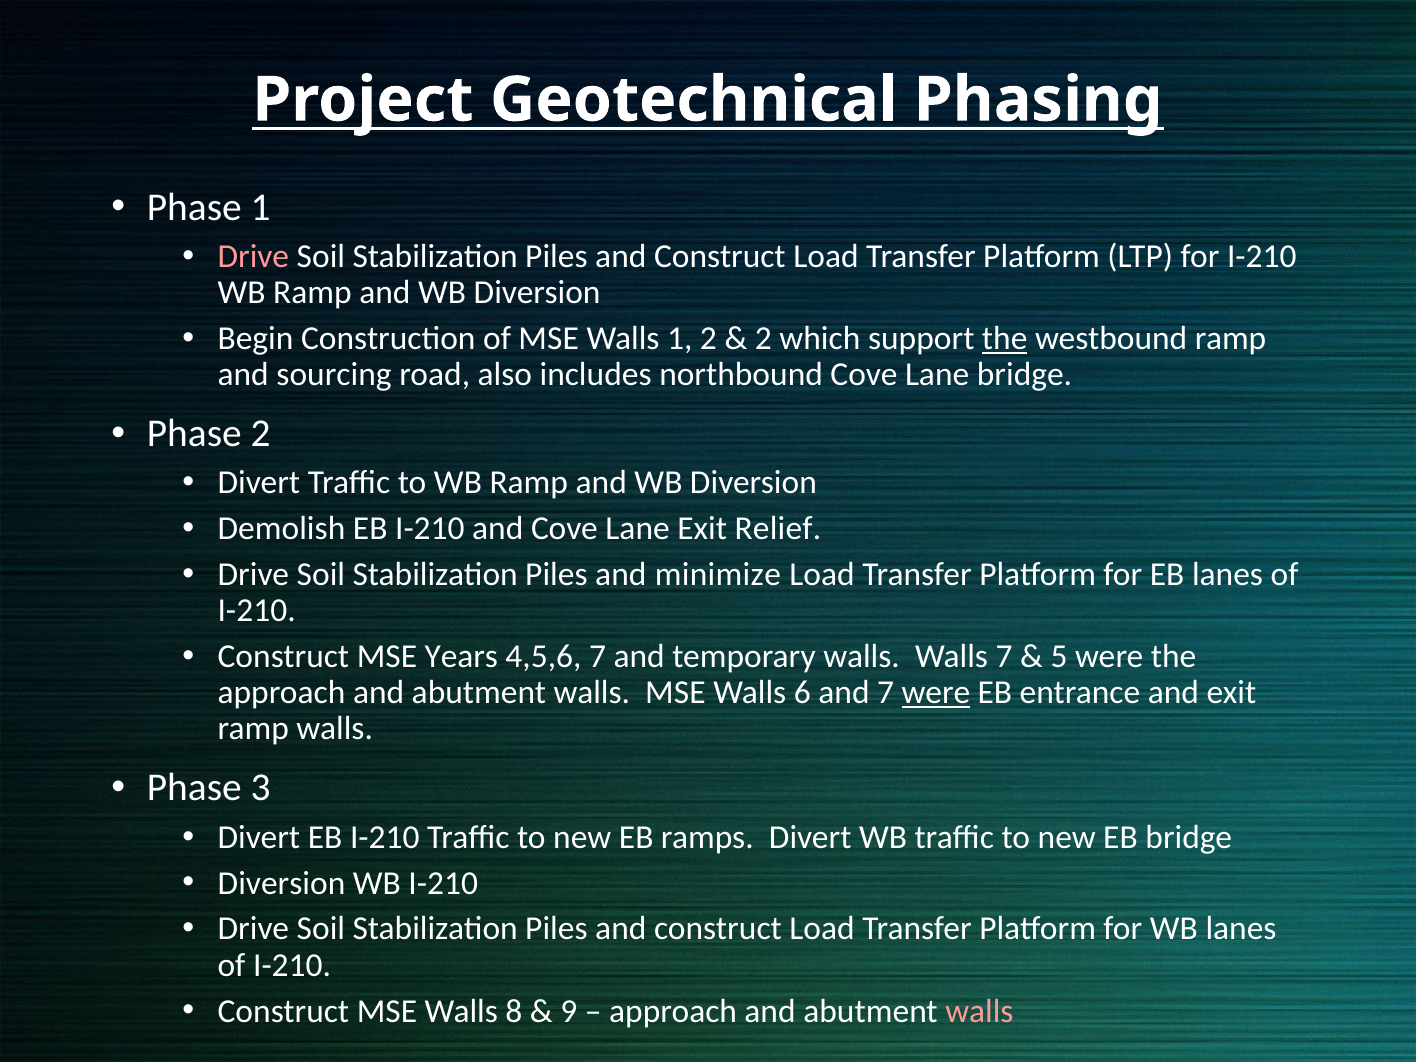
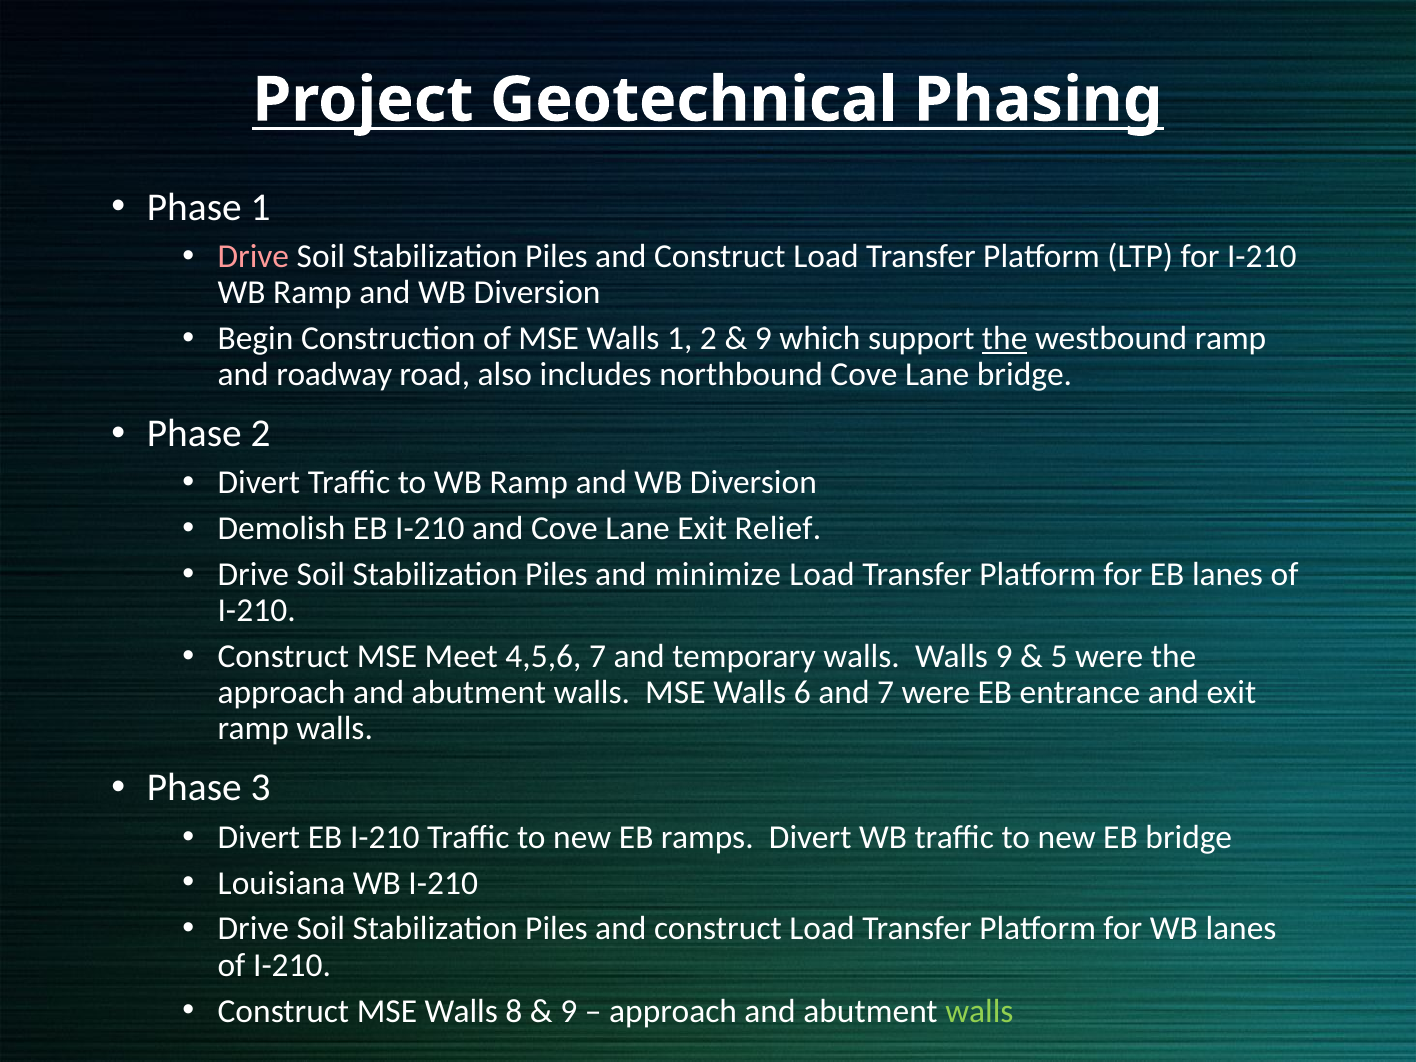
2 at (763, 339): 2 -> 9
sourcing: sourcing -> roadway
Years: Years -> Meet
Walls 7: 7 -> 9
were at (936, 693) underline: present -> none
Diversion at (282, 883): Diversion -> Louisiana
walls at (979, 1011) colour: pink -> light green
